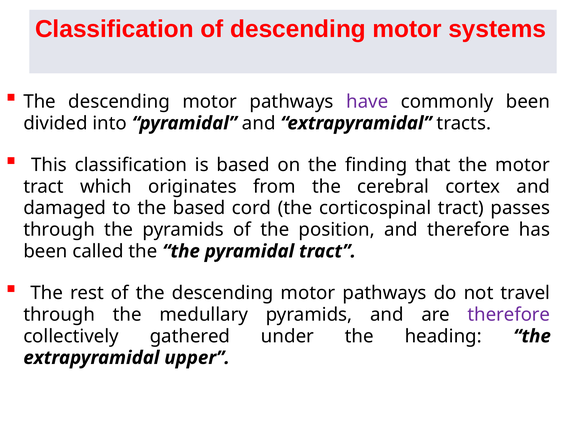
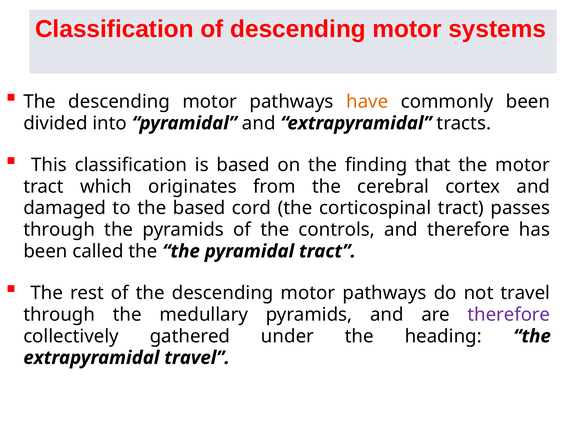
have colour: purple -> orange
position: position -> controls
extrapyramidal upper: upper -> travel
